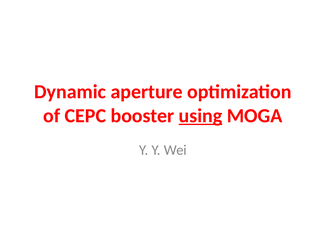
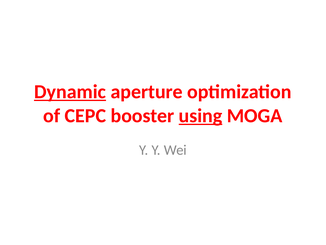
Dynamic underline: none -> present
